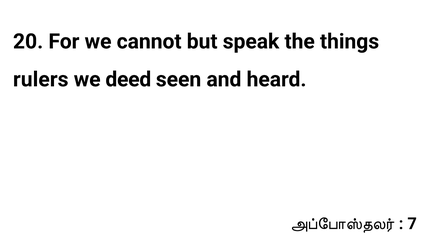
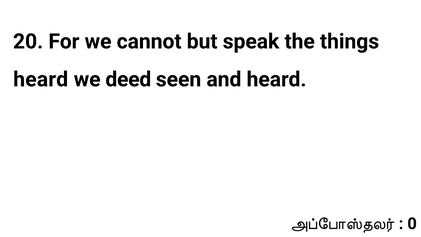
rulers at (41, 79): rulers -> heard
7: 7 -> 0
